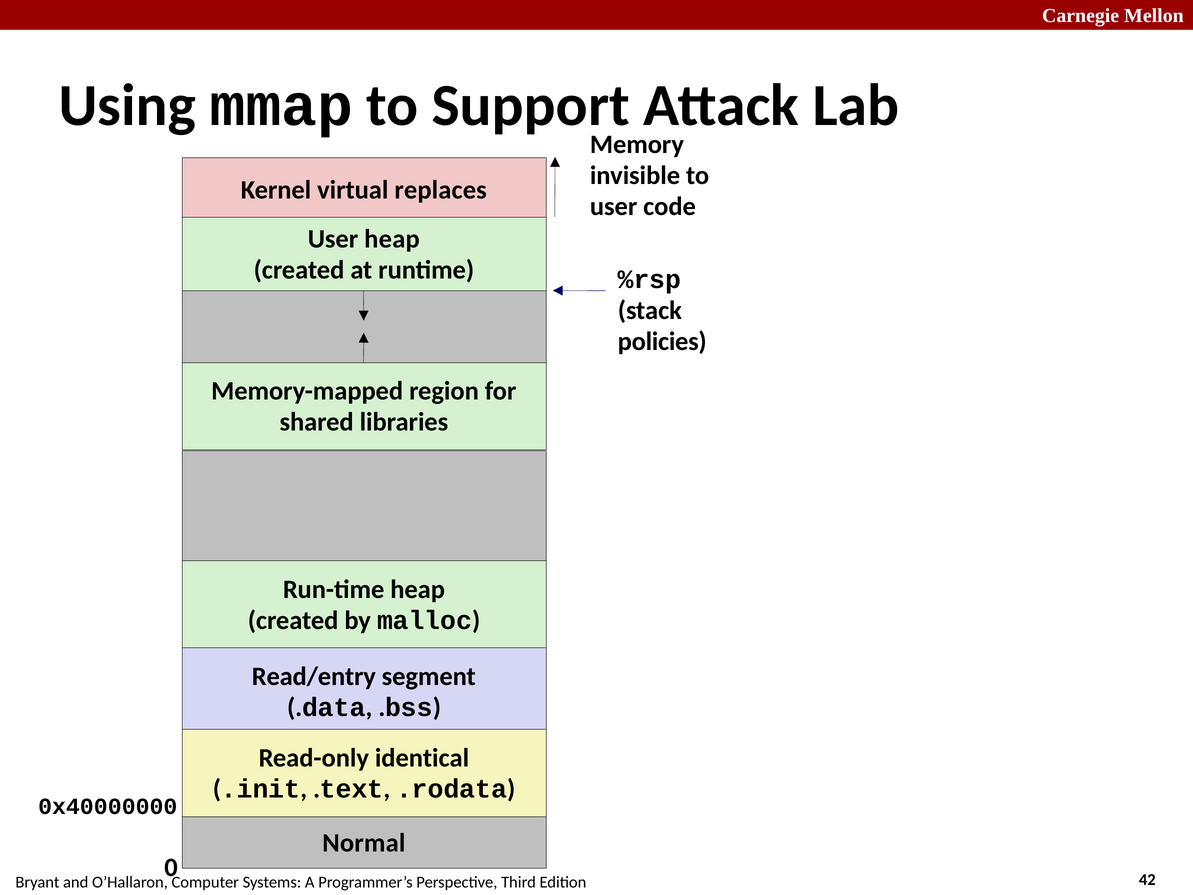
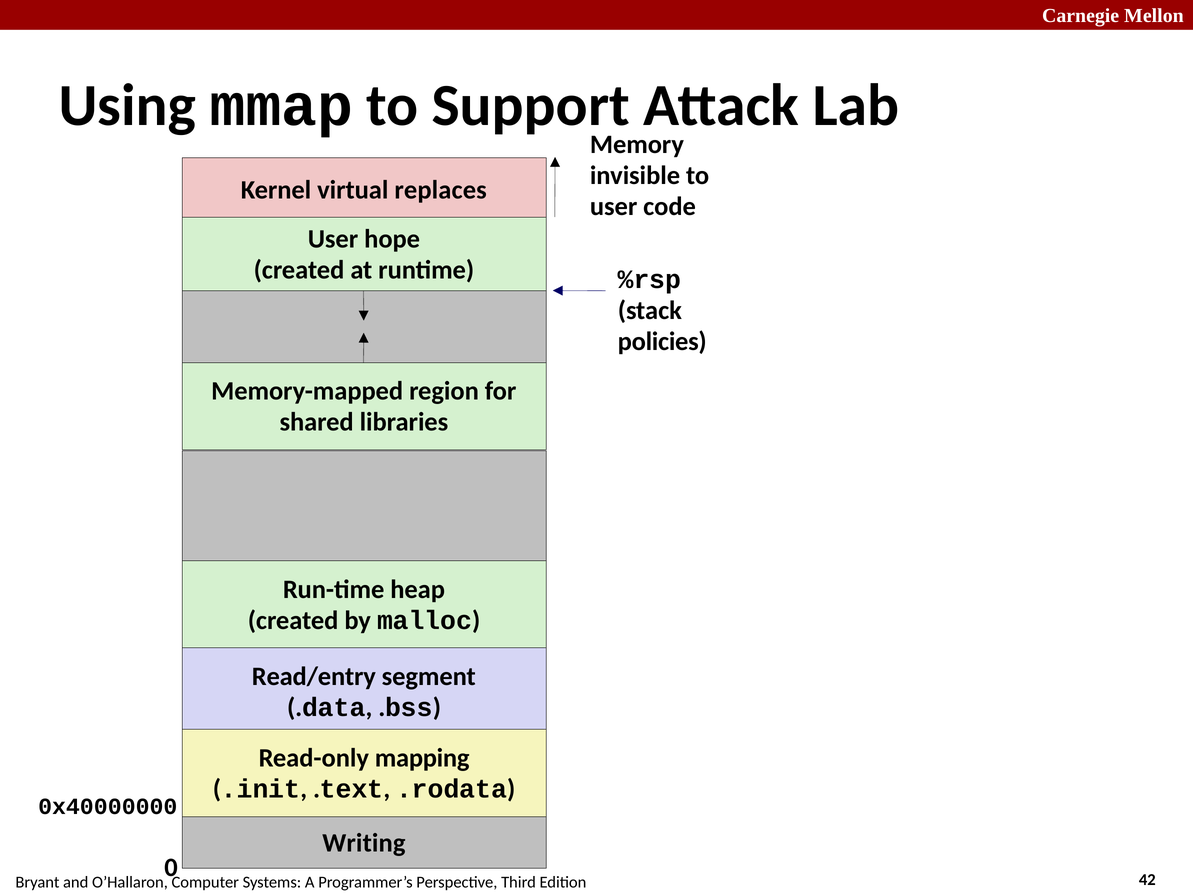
User heap: heap -> hope
identical: identical -> mapping
Normal: Normal -> Writing
